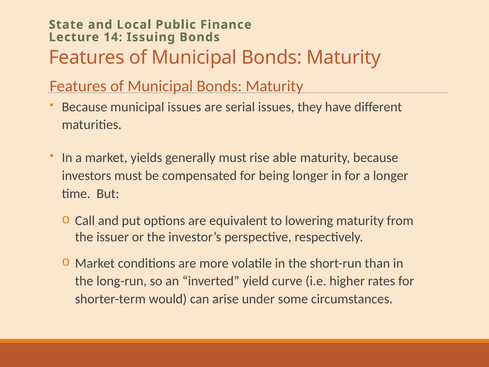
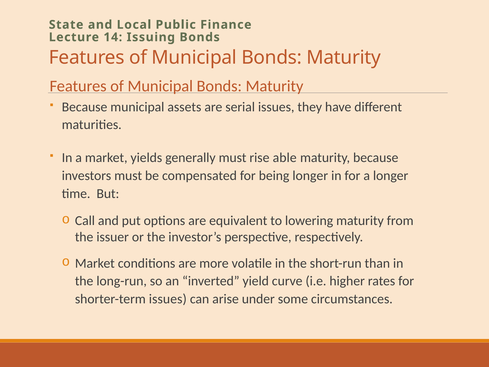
municipal issues: issues -> assets
shorter-term would: would -> issues
